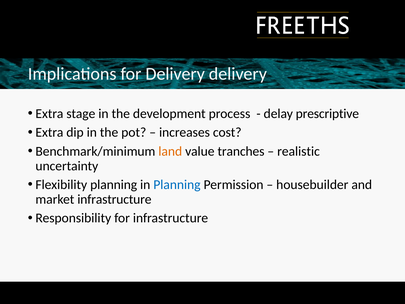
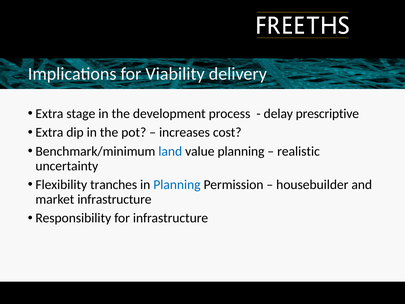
for Delivery: Delivery -> Viability
land colour: orange -> blue
value tranches: tranches -> planning
Flexibility planning: planning -> tranches
